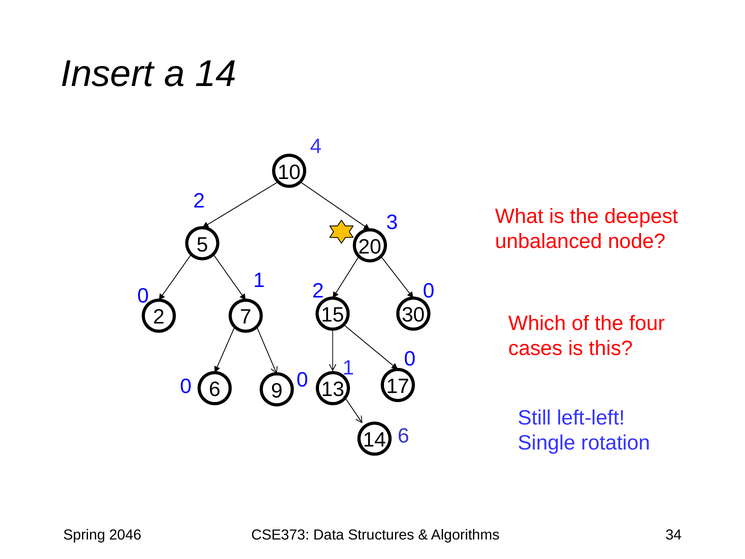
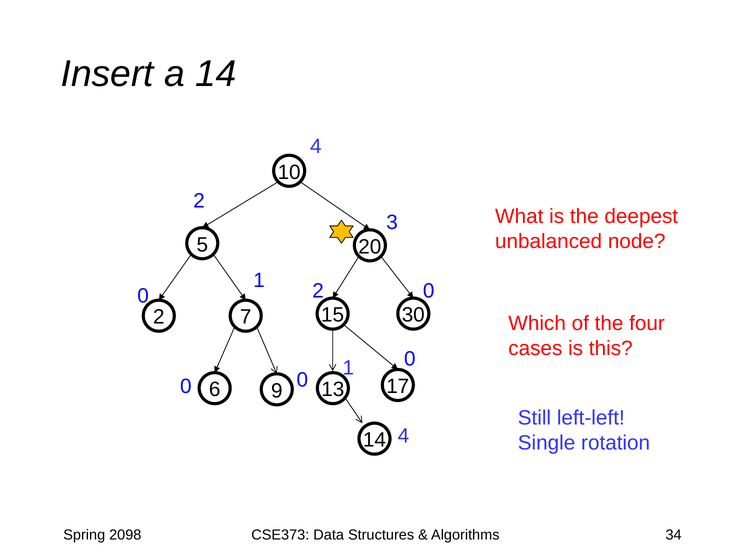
14 6: 6 -> 4
2046: 2046 -> 2098
